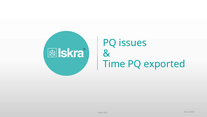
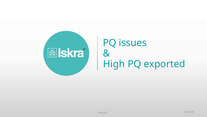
Time: Time -> High
